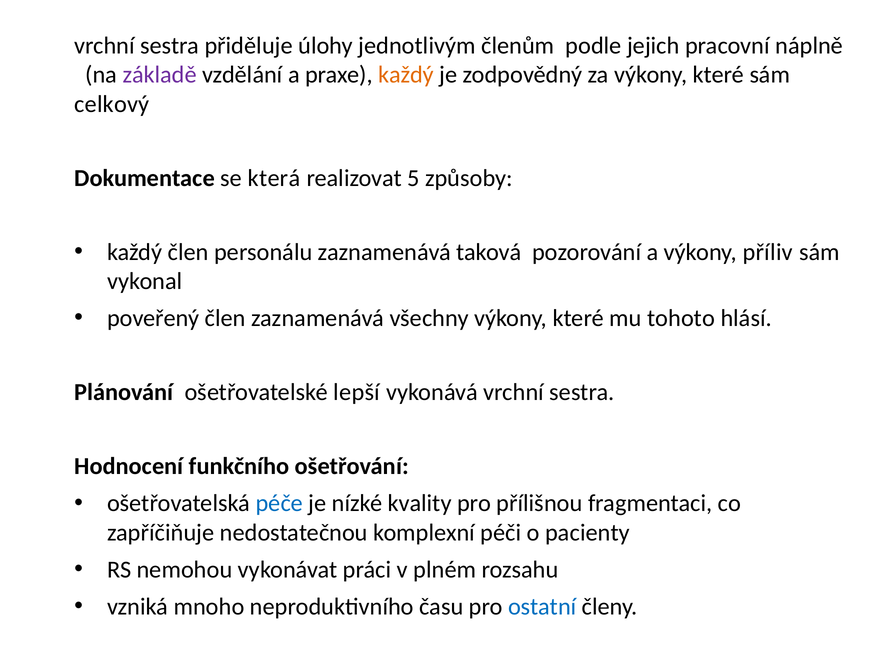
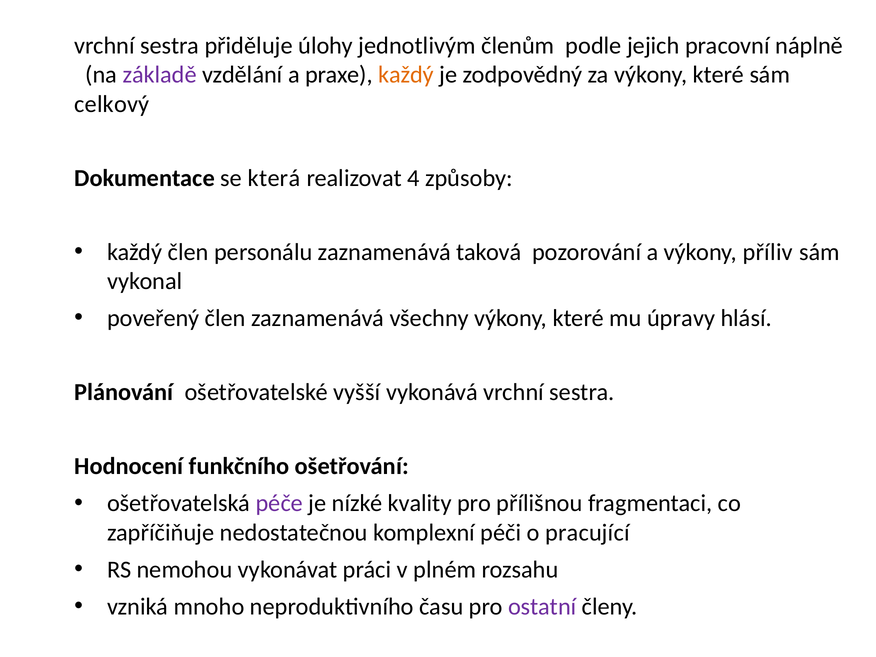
5: 5 -> 4
tohoto: tohoto -> úpravy
lepší: lepší -> vyšší
péče colour: blue -> purple
pacienty: pacienty -> pracující
ostatní colour: blue -> purple
